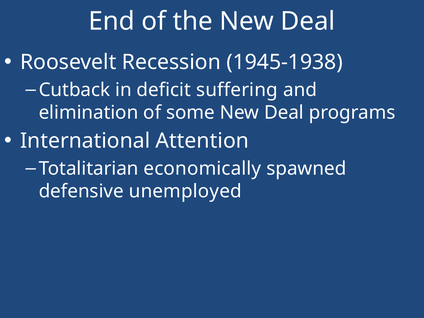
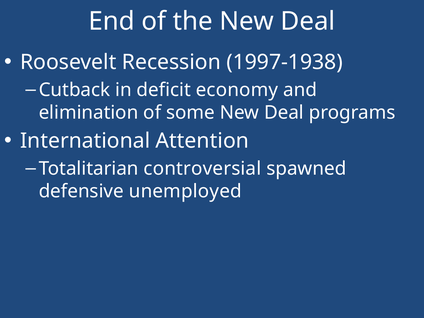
1945-1938: 1945-1938 -> 1997-1938
suffering: suffering -> economy
economically: economically -> controversial
